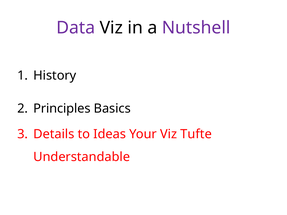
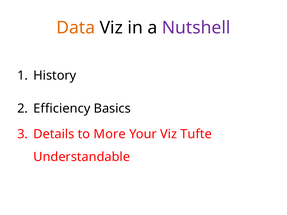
Data colour: purple -> orange
Principles: Principles -> Efficiency
Ideas: Ideas -> More
